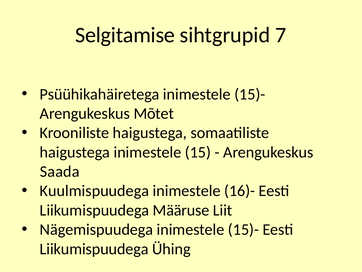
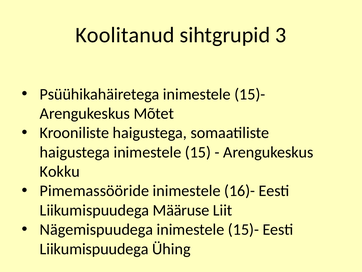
Selgitamise: Selgitamise -> Koolitanud
7: 7 -> 3
Saada: Saada -> Kokku
Kuulmispuudega: Kuulmispuudega -> Pimemassööride
